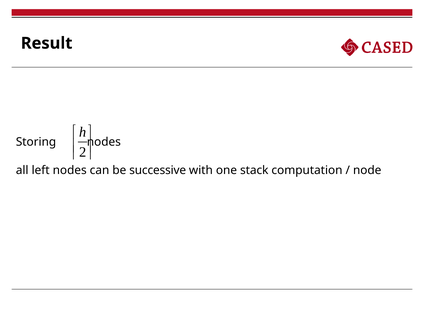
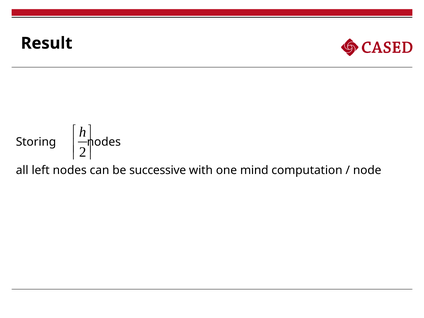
stack: stack -> mind
